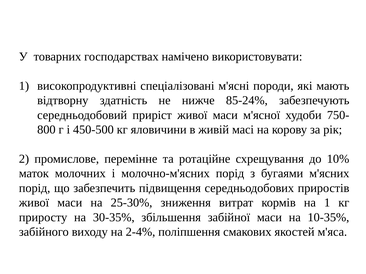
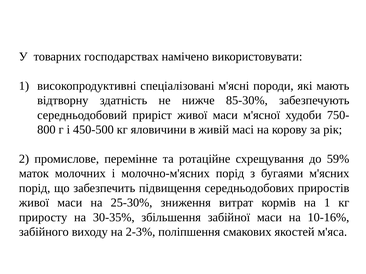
85-24%: 85-24% -> 85-30%
10%: 10% -> 59%
10-35%: 10-35% -> 10-16%
2-4%: 2-4% -> 2-3%
